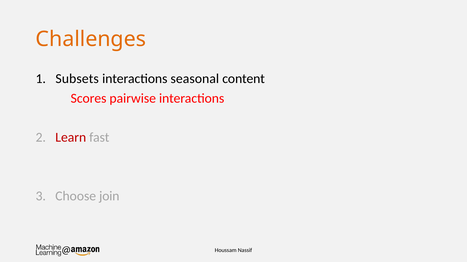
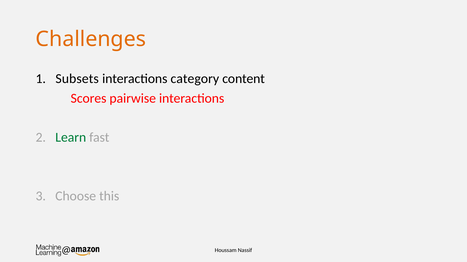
seasonal: seasonal -> category
Learn colour: red -> green
join: join -> this
